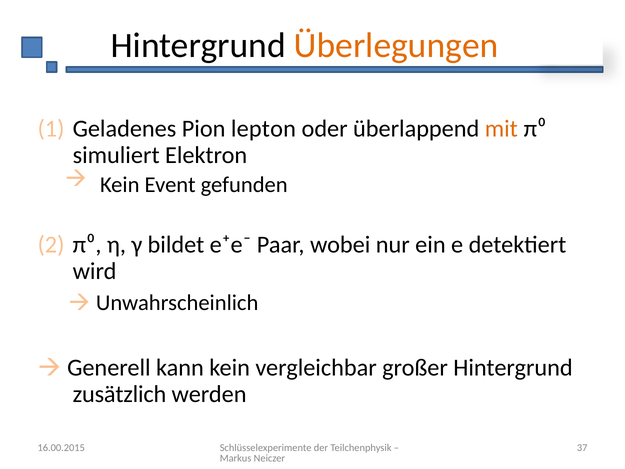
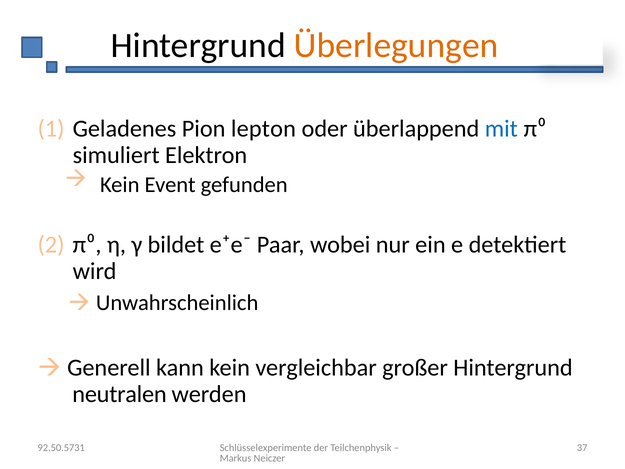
mit colour: orange -> blue
zusätzlich: zusätzlich -> neutralen
16.00.2015: 16.00.2015 -> 92.50.5731
